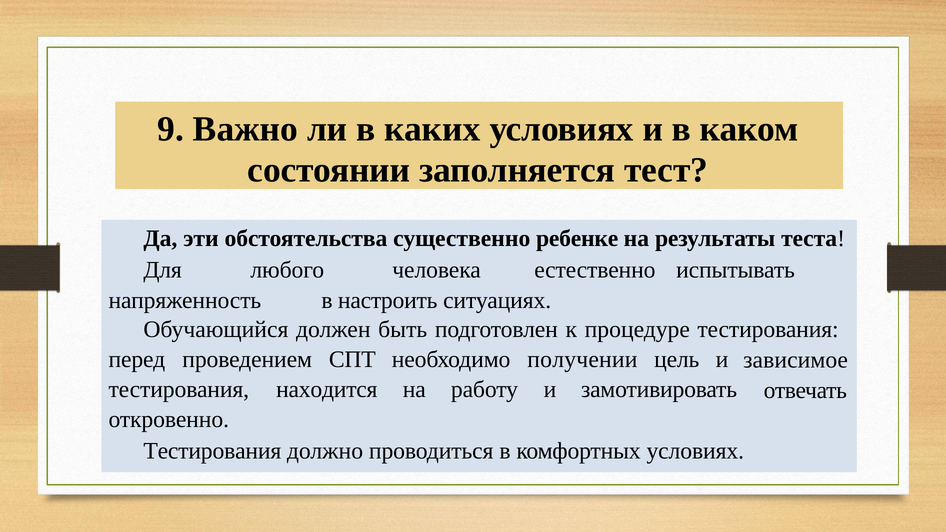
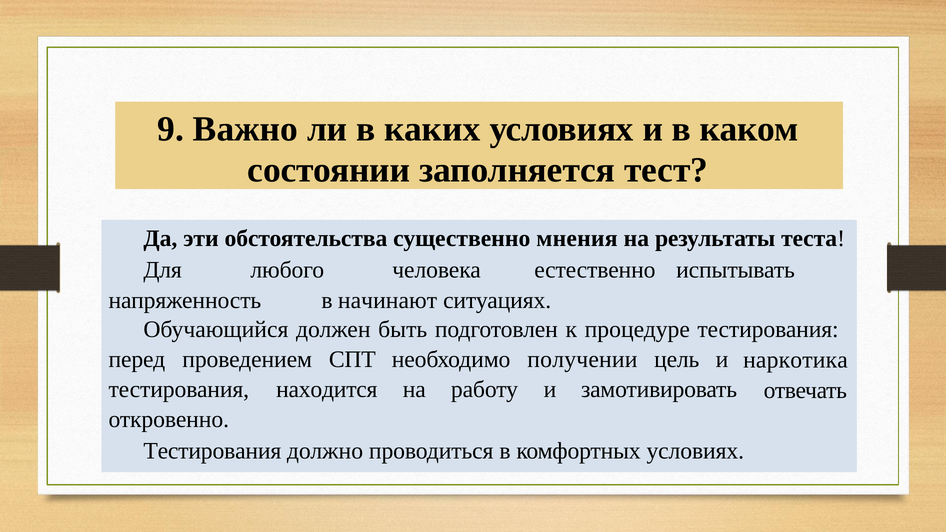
ребенке: ребенке -> мнения
настроить: настроить -> начинают
зависимое: зависимое -> наркотика
